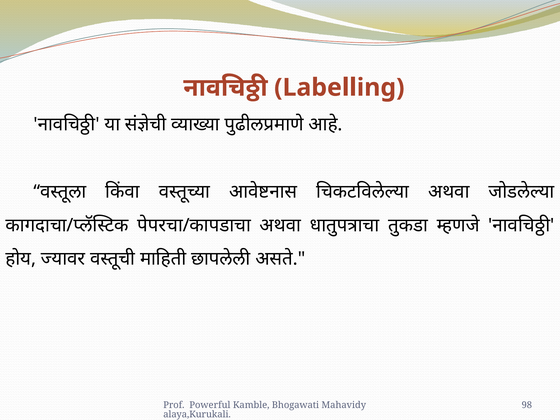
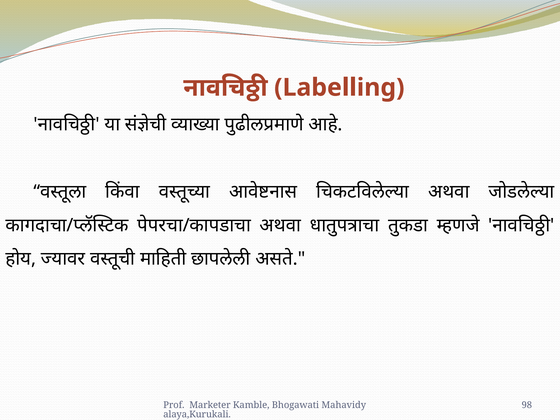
Powerful: Powerful -> Marketer
